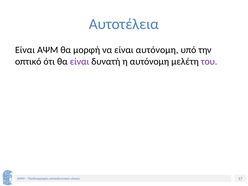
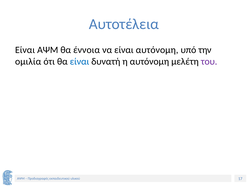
μορφή: μορφή -> έννοια
οπτικό: οπτικό -> ομιλία
είναι at (80, 61) colour: purple -> blue
